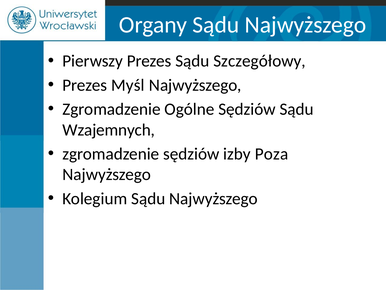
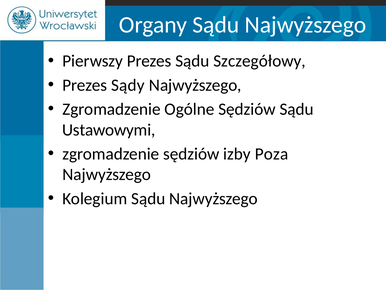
Myśl: Myśl -> Sądy
Wzajemnych: Wzajemnych -> Ustawowymi
